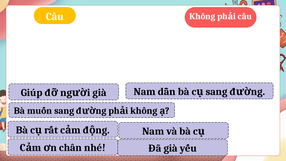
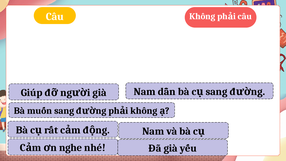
chân: chân -> nghe
